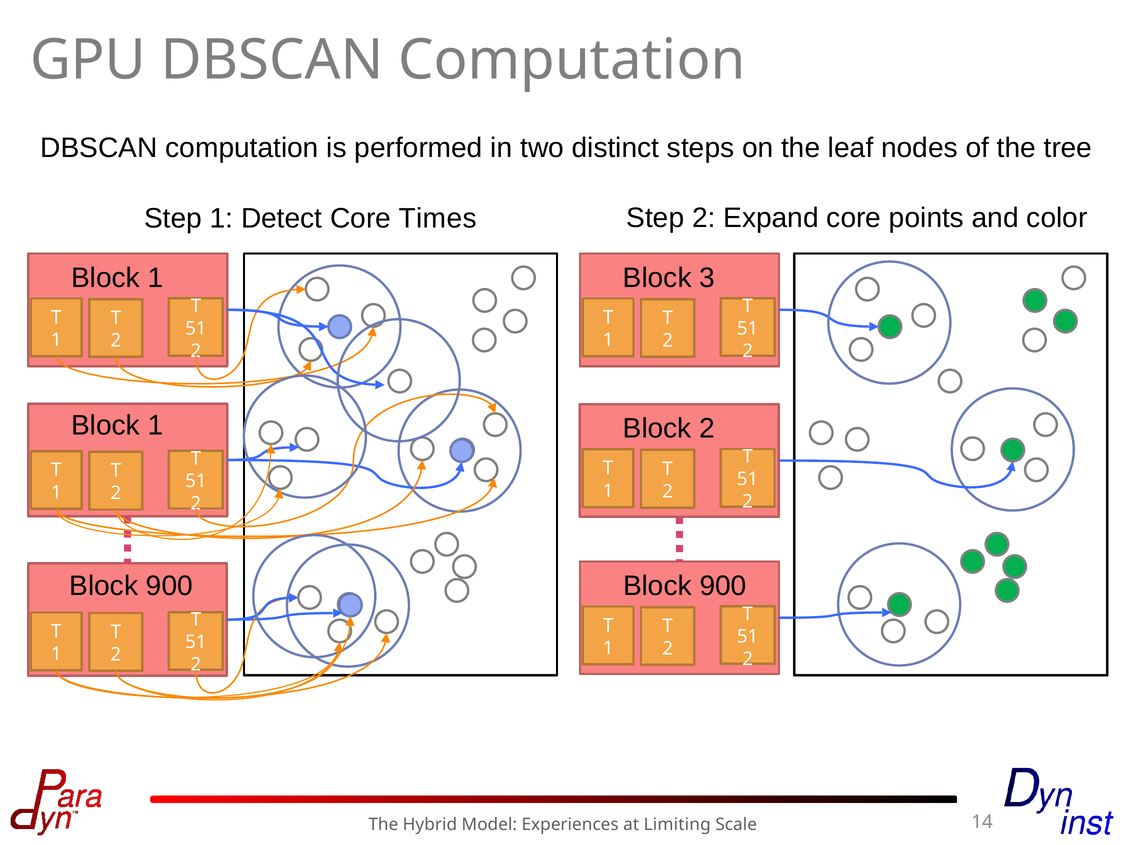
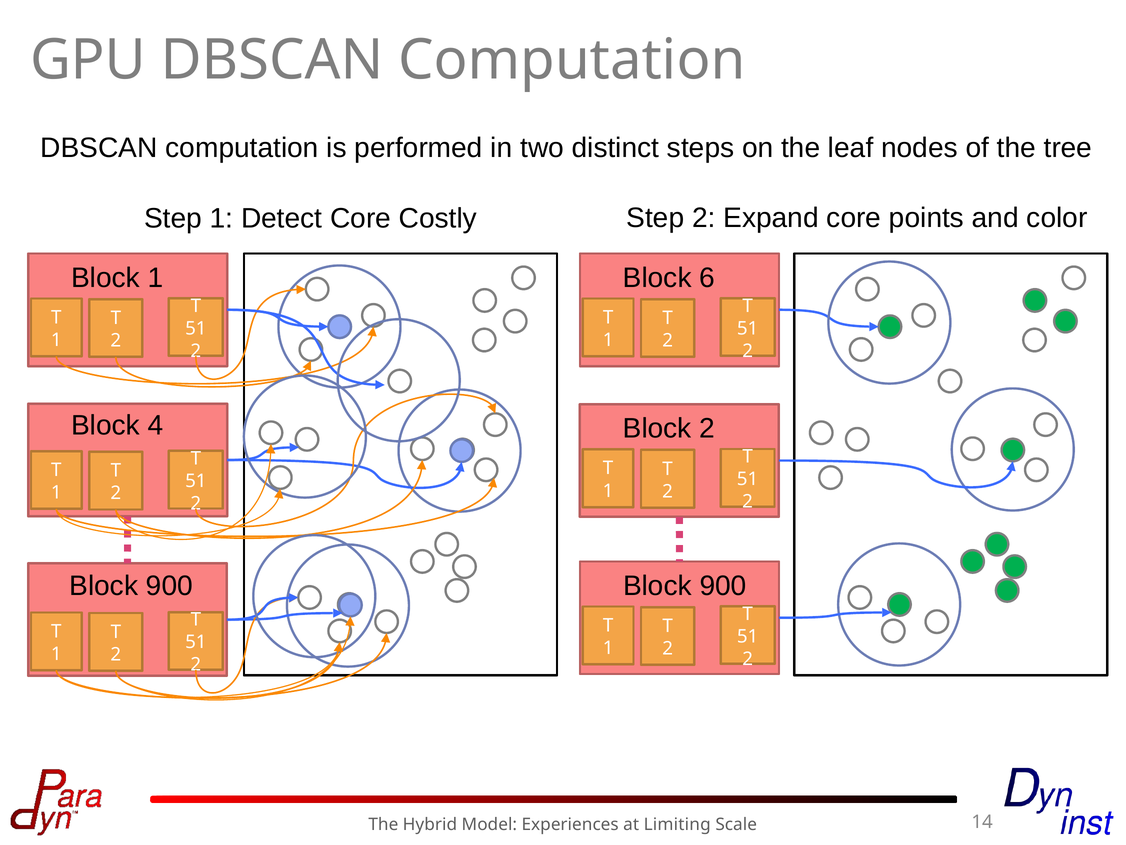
Times: Times -> Costly
3: 3 -> 6
1 at (155, 425): 1 -> 4
